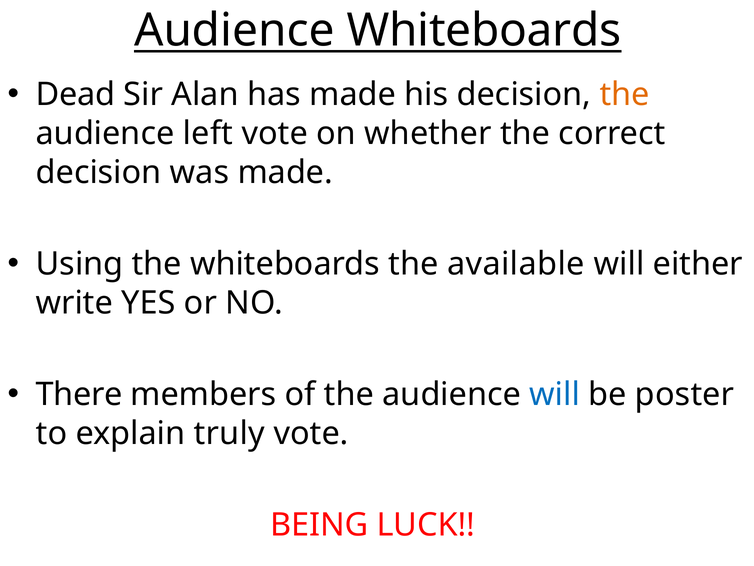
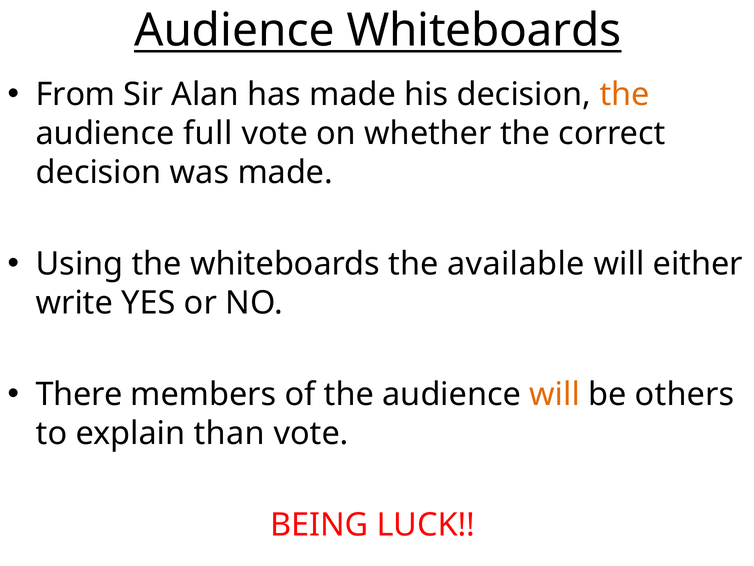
Dead: Dead -> From
left: left -> full
will at (555, 394) colour: blue -> orange
poster: poster -> others
truly: truly -> than
